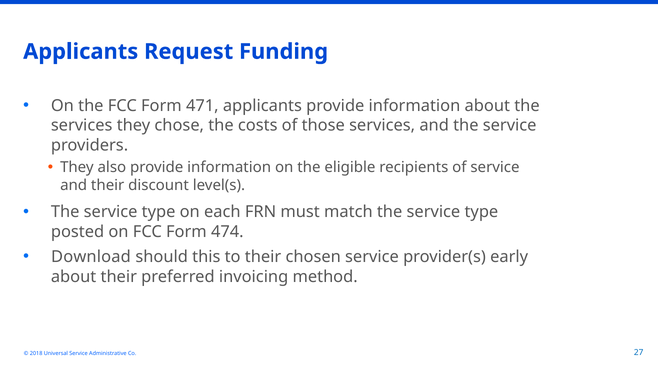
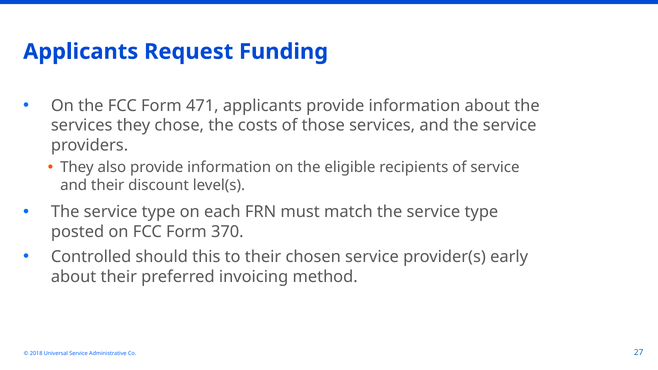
474: 474 -> 370
Download: Download -> Controlled
